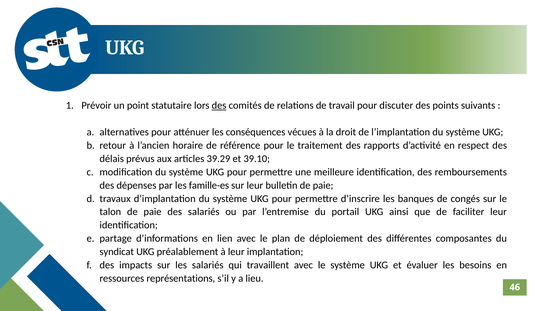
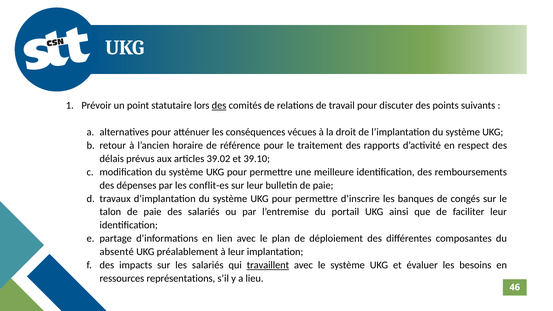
39.29: 39.29 -> 39.02
famille-es: famille-es -> conflit-es
syndicat: syndicat -> absenté
travaillent underline: none -> present
